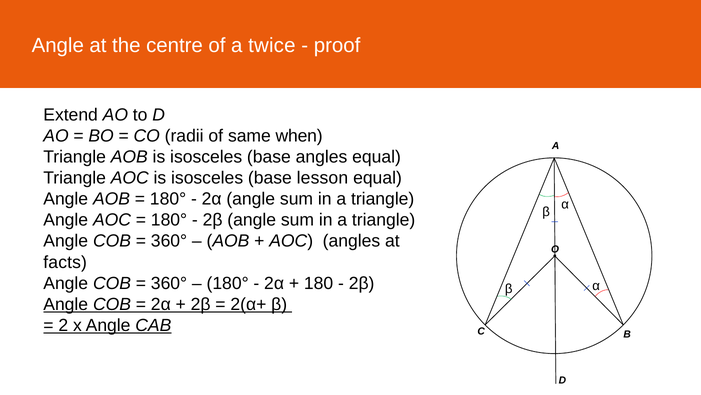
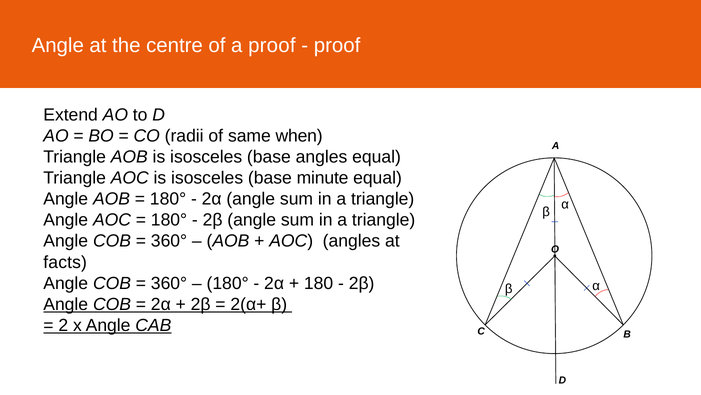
a twice: twice -> proof
lesson: lesson -> minute
